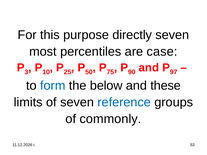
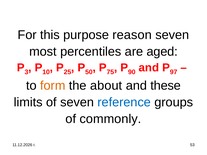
directly: directly -> reason
case: case -> aged
form colour: blue -> orange
below: below -> about
